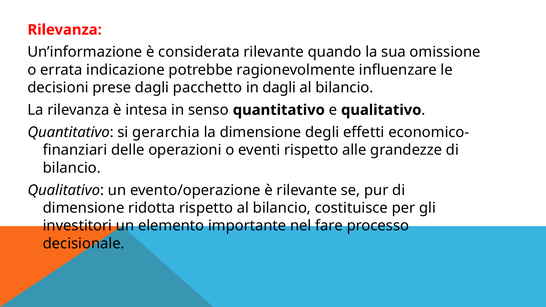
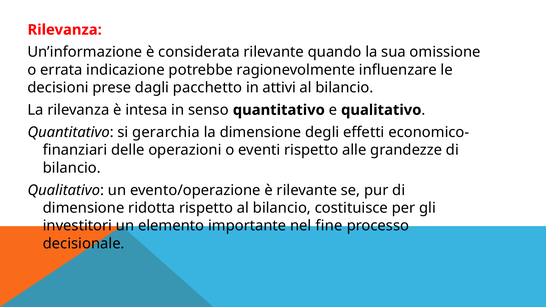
in dagli: dagli -> attivi
fare: fare -> fine
